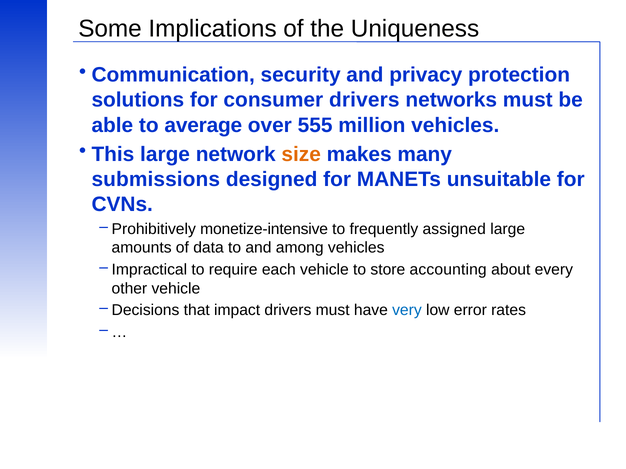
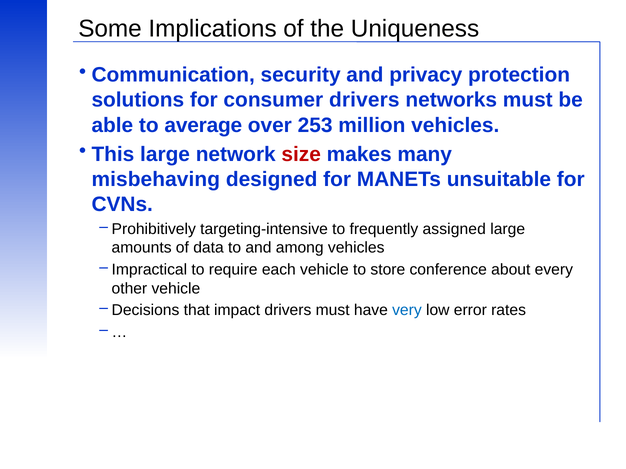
555: 555 -> 253
size colour: orange -> red
submissions: submissions -> misbehaving
monetize-intensive: monetize-intensive -> targeting-intensive
accounting: accounting -> conference
